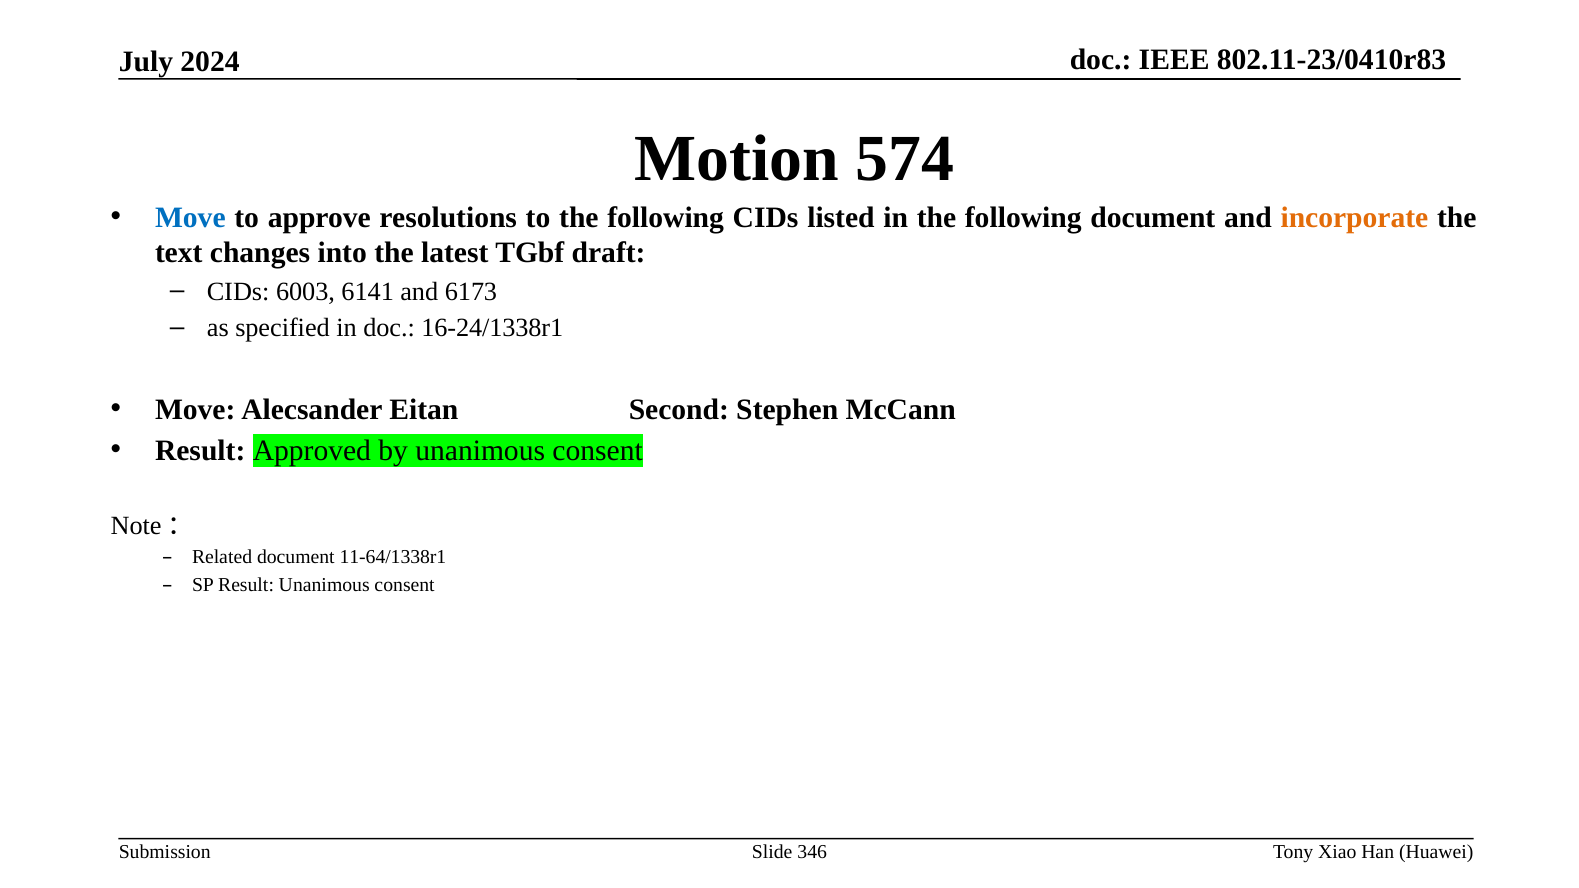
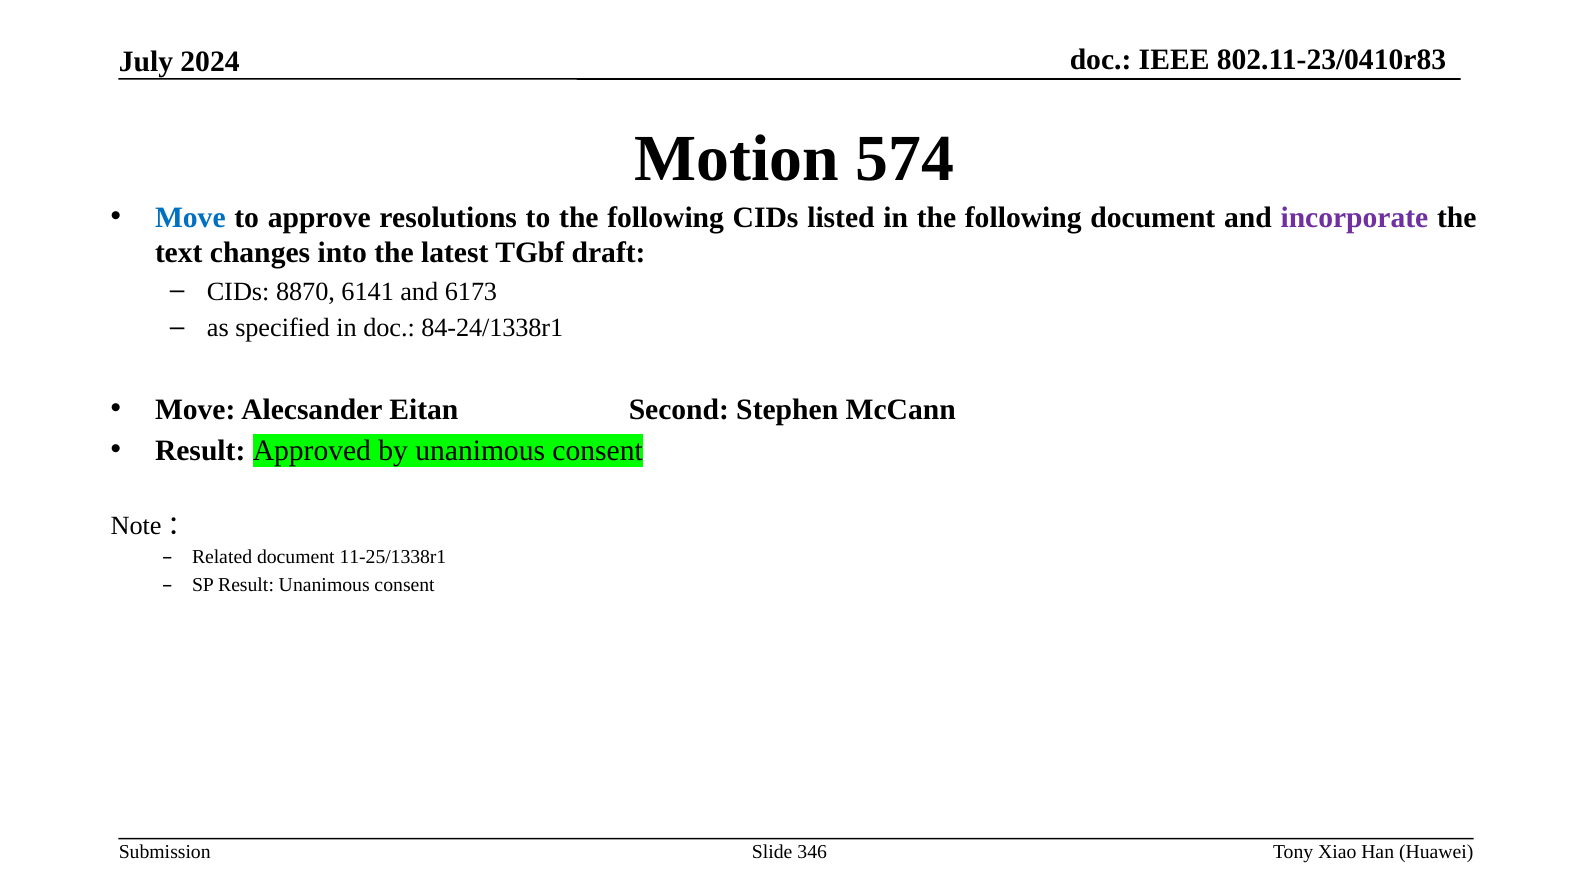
incorporate colour: orange -> purple
6003: 6003 -> 8870
16-24/1338r1: 16-24/1338r1 -> 84-24/1338r1
11-64/1338r1: 11-64/1338r1 -> 11-25/1338r1
